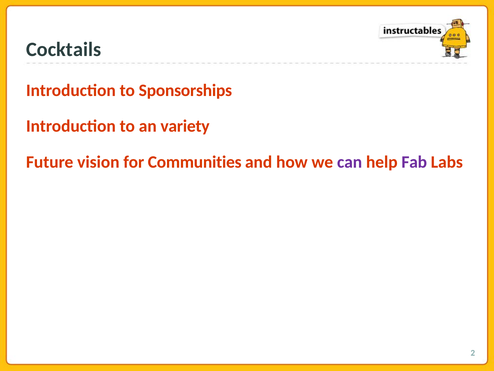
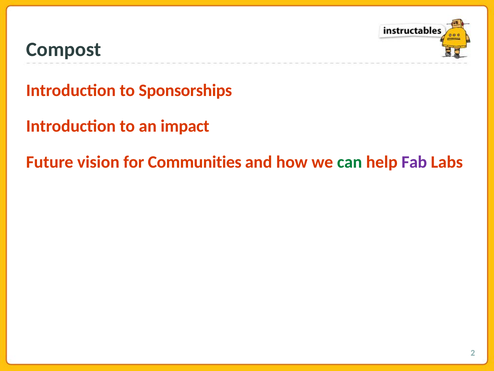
Cocktails: Cocktails -> Compost
variety: variety -> impact
can colour: purple -> green
